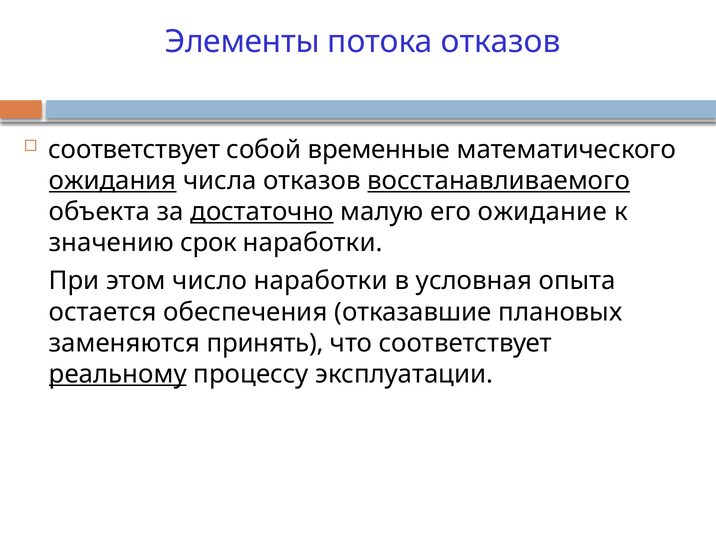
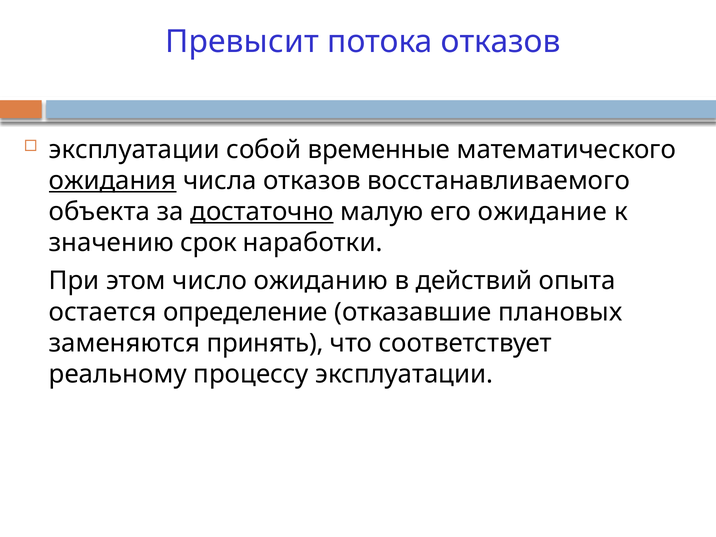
Элементы: Элементы -> Превысит
соответствует at (134, 150): соответствует -> эксплуатации
восстанавливаемого underline: present -> none
число наработки: наработки -> ожиданию
условная: условная -> действий
обеспечения: обеспечения -> определение
реальному underline: present -> none
